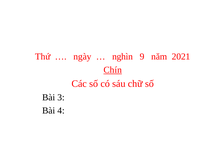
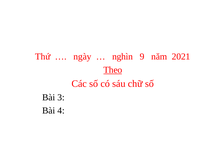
Chín: Chín -> Theo
